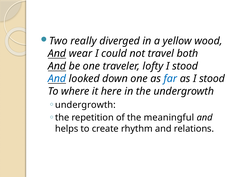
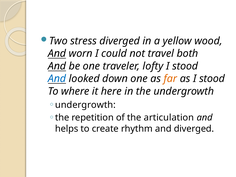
really: really -> stress
wear: wear -> worn
far colour: blue -> orange
meaningful: meaningful -> articulation
and relations: relations -> diverged
